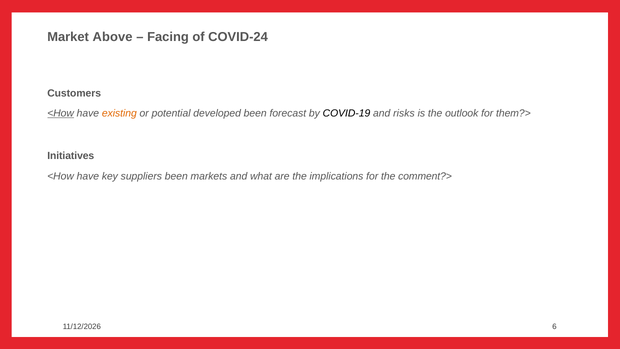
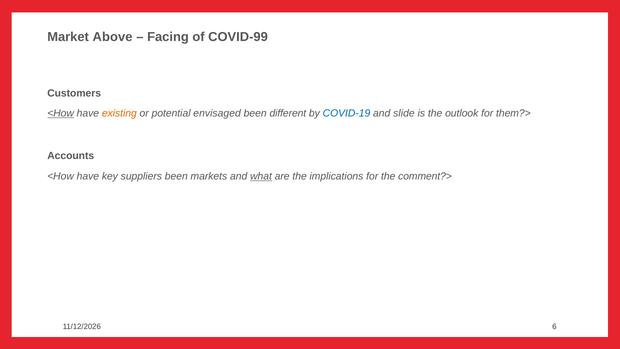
COVID-24: COVID-24 -> COVID-99
developed: developed -> envisaged
forecast: forecast -> different
COVID-19 colour: black -> blue
risks: risks -> slide
Initiatives: Initiatives -> Accounts
what underline: none -> present
